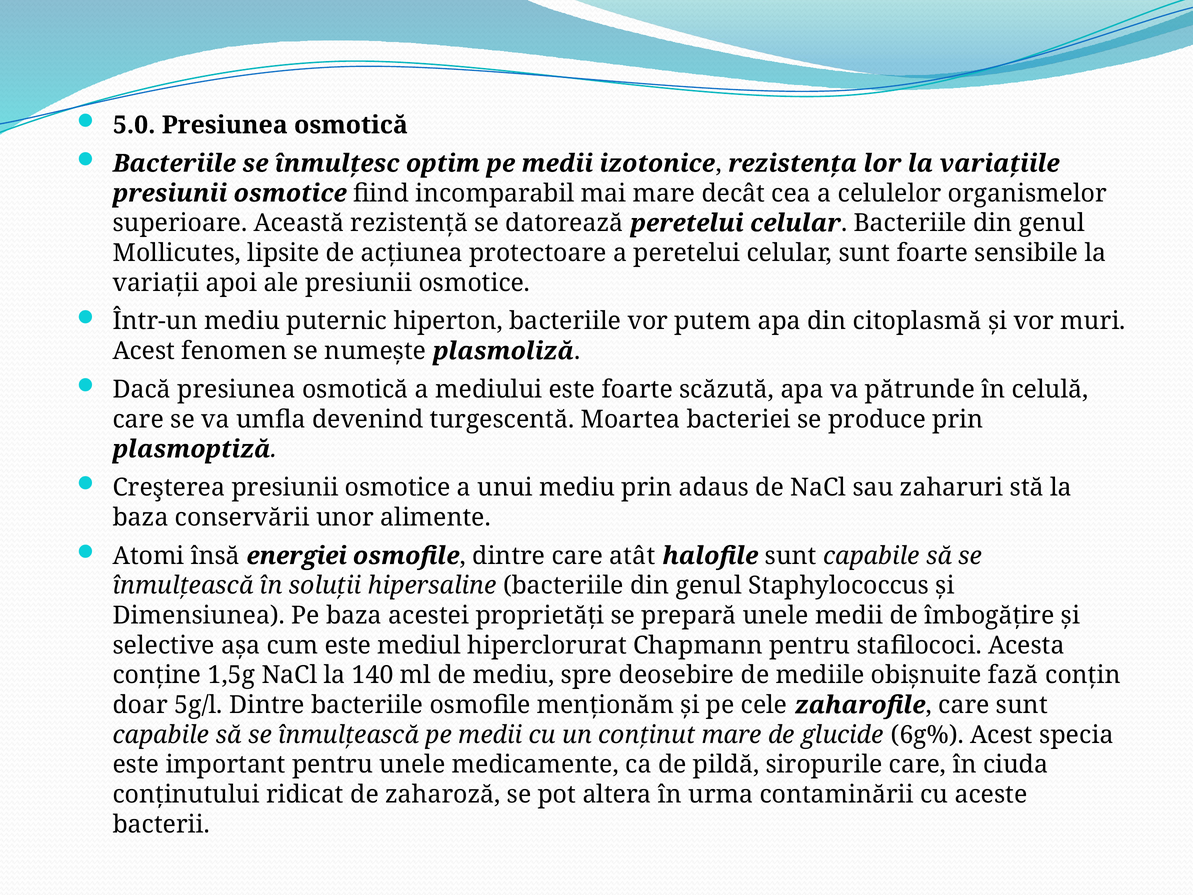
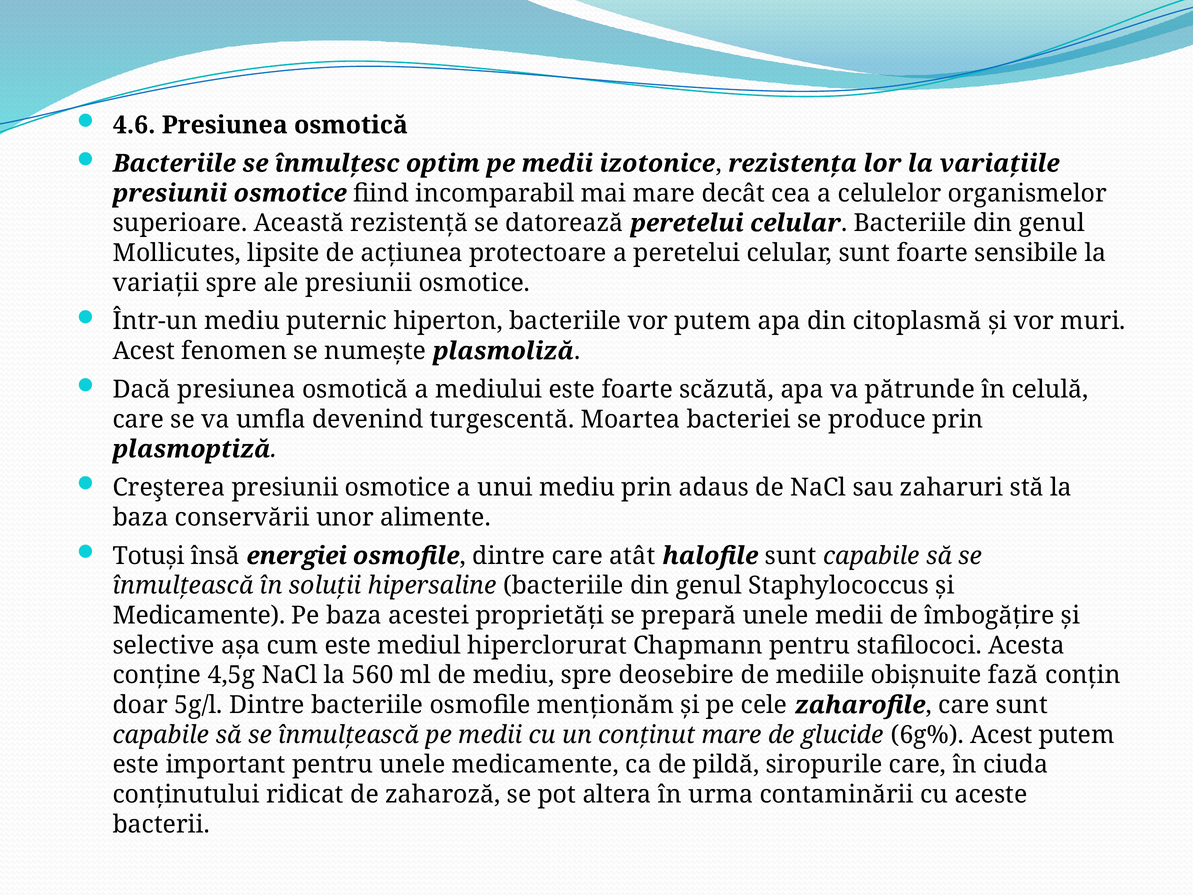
5.0: 5.0 -> 4.6
variaţii apoi: apoi -> spre
Atomi: Atomi -> Totuşi
Dimensiunea at (199, 615): Dimensiunea -> Medicamente
1,5g: 1,5g -> 4,5g
140: 140 -> 560
Acest specia: specia -> putem
